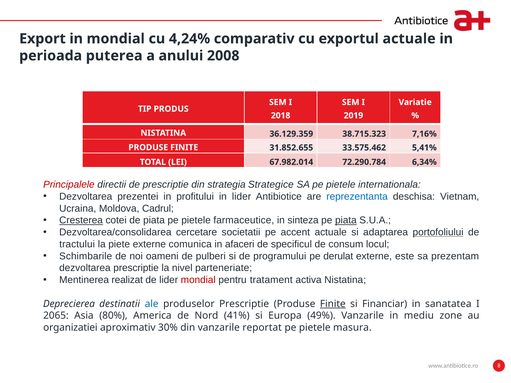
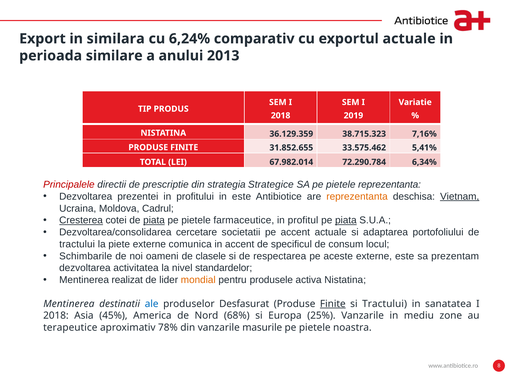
in mondial: mondial -> similara
4,24%: 4,24% -> 6,24%
puterea: puterea -> similare
2008: 2008 -> 2013
pietele internationala: internationala -> reprezentanta
in lider: lider -> este
reprezentanta at (357, 197) colour: blue -> orange
Vietnam underline: none -> present
piata at (154, 220) underline: none -> present
sinteza: sinteza -> profitul
portofoliului underline: present -> none
in afaceri: afaceri -> accent
pulberi: pulberi -> clasele
programului: programului -> respectarea
derulat: derulat -> aceste
dezvoltarea prescriptie: prescriptie -> activitatea
parteneriate: parteneriate -> standardelor
mondial at (198, 280) colour: red -> orange
tratament: tratament -> produsele
Deprecierea at (69, 304): Deprecierea -> Mentinerea
produselor Prescriptie: Prescriptie -> Desfasurat
si Financiar: Financiar -> Tractului
2065 at (56, 316): 2065 -> 2018
80%: 80% -> 45%
41%: 41% -> 68%
49%: 49% -> 25%
organizatiei: organizatiei -> terapeutice
30%: 30% -> 78%
reportat: reportat -> masurile
masura: masura -> noastra
